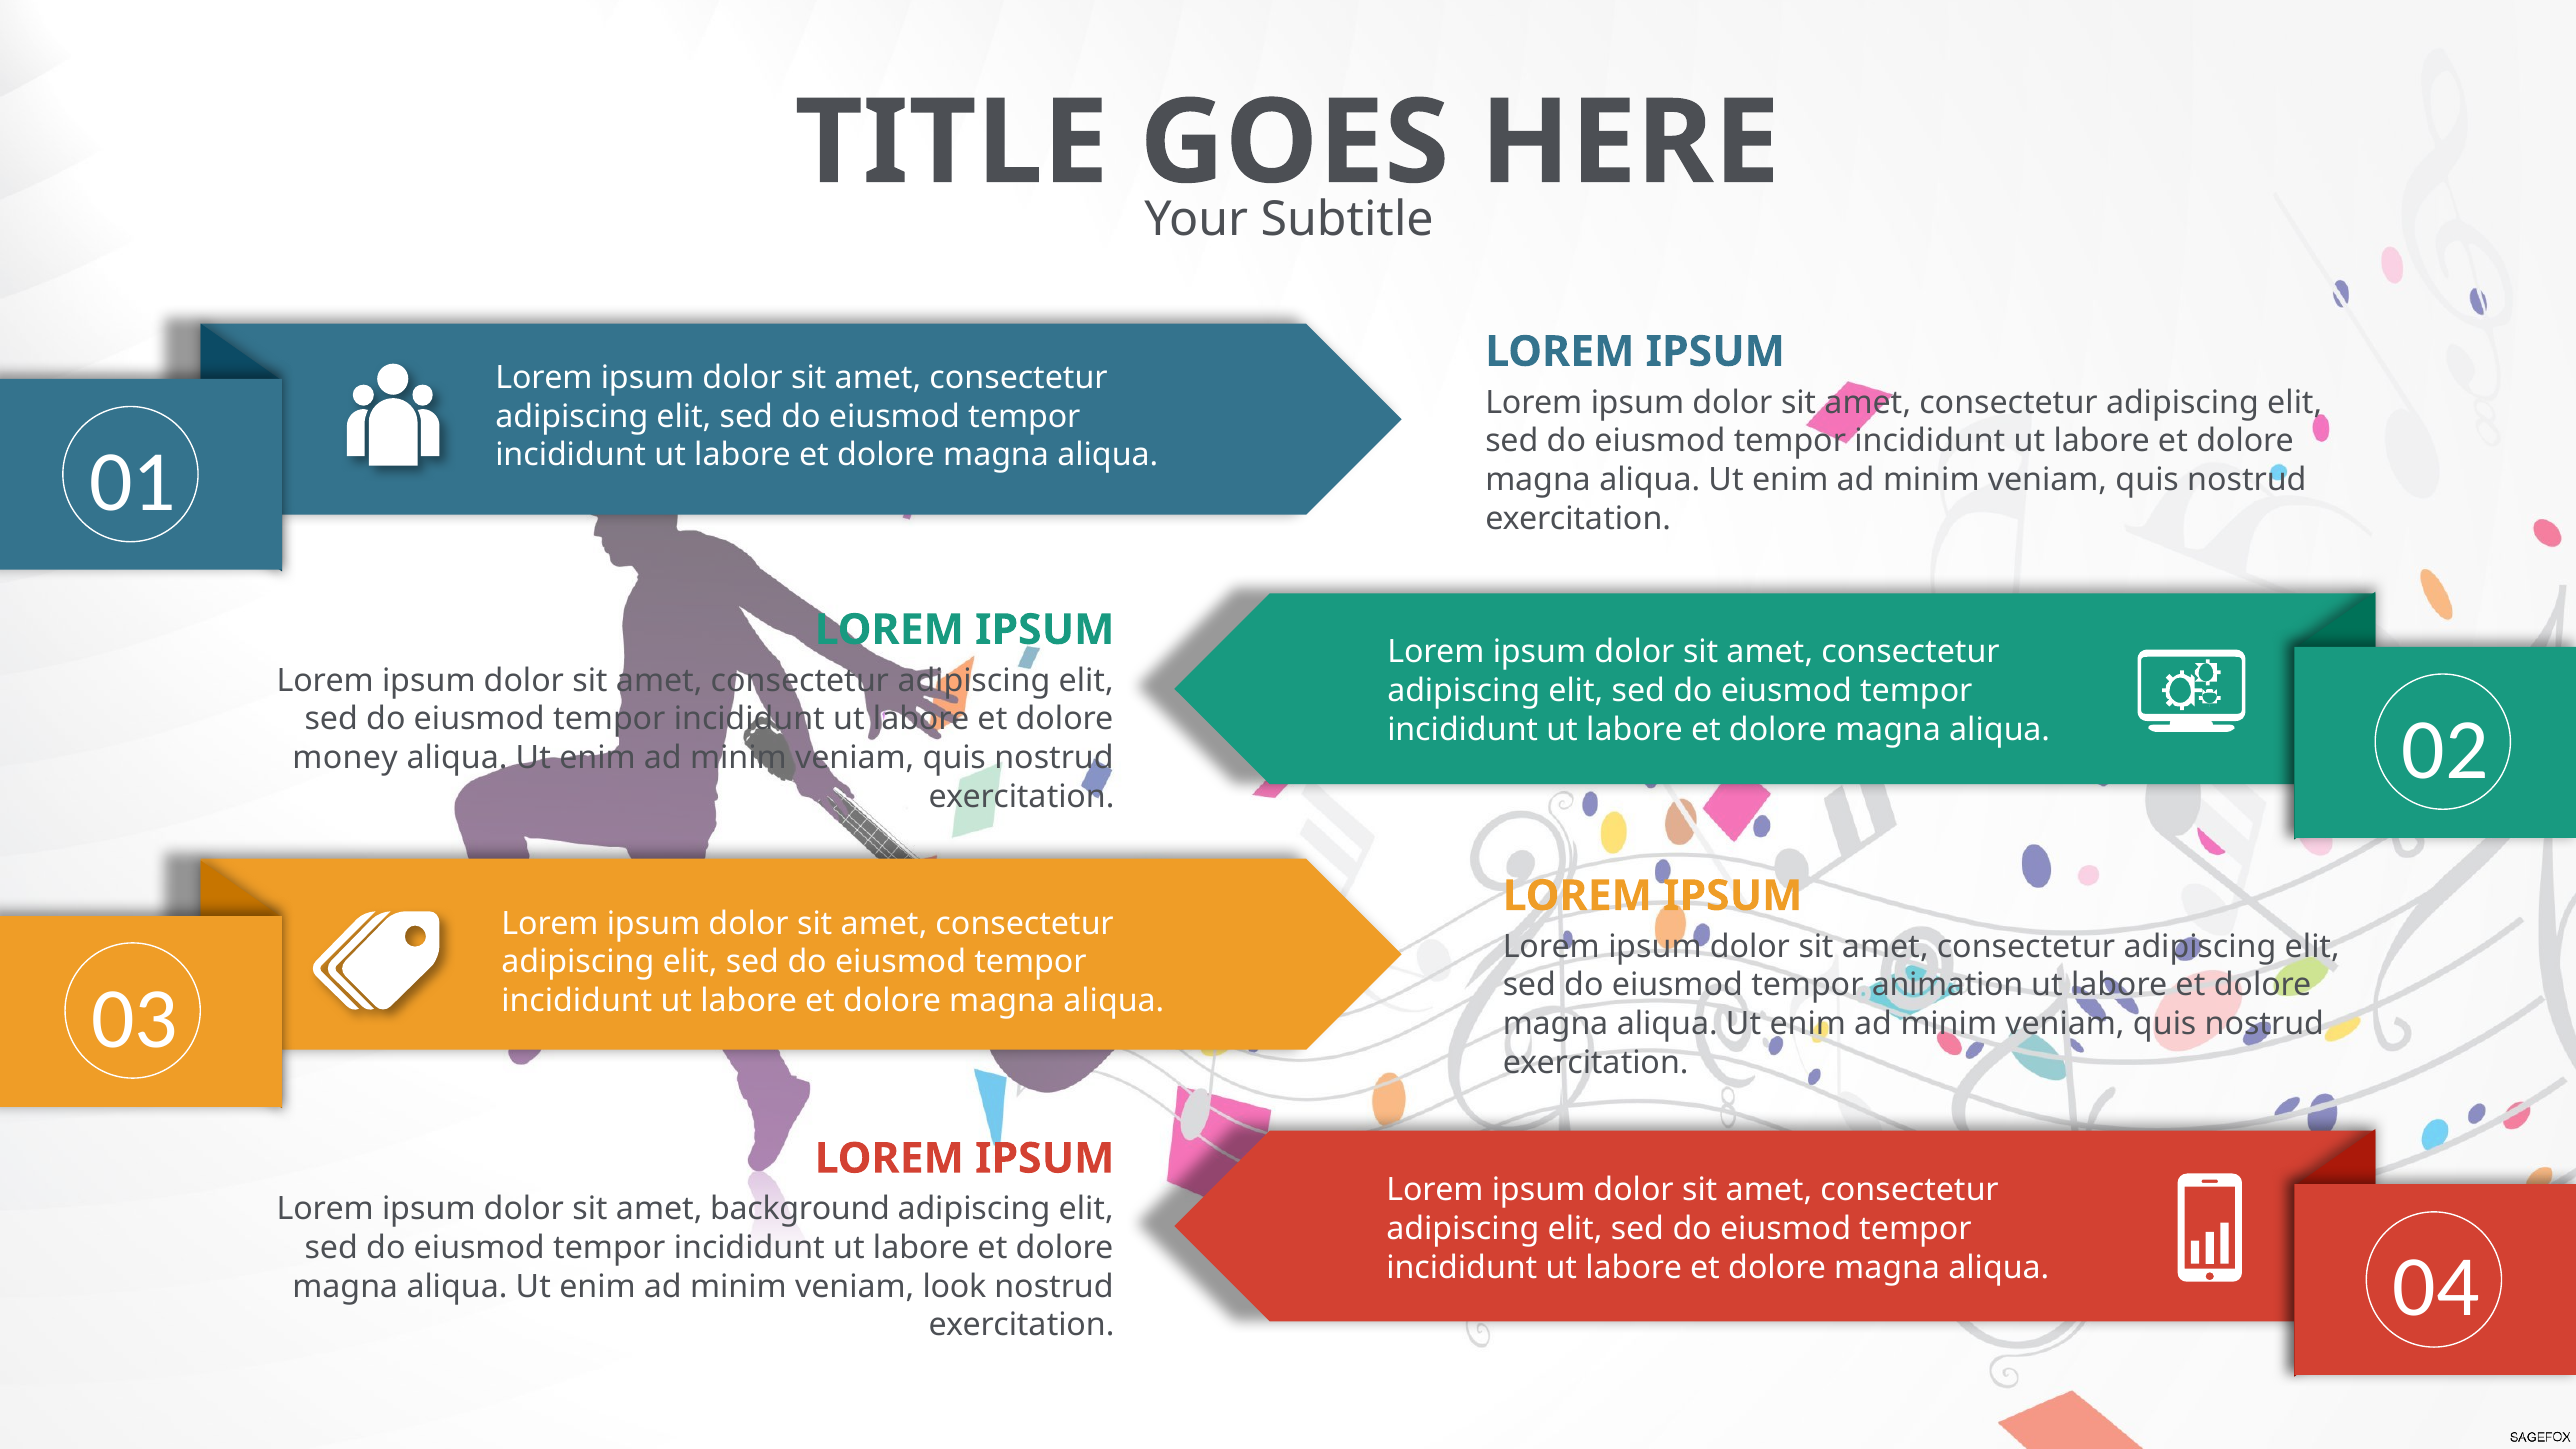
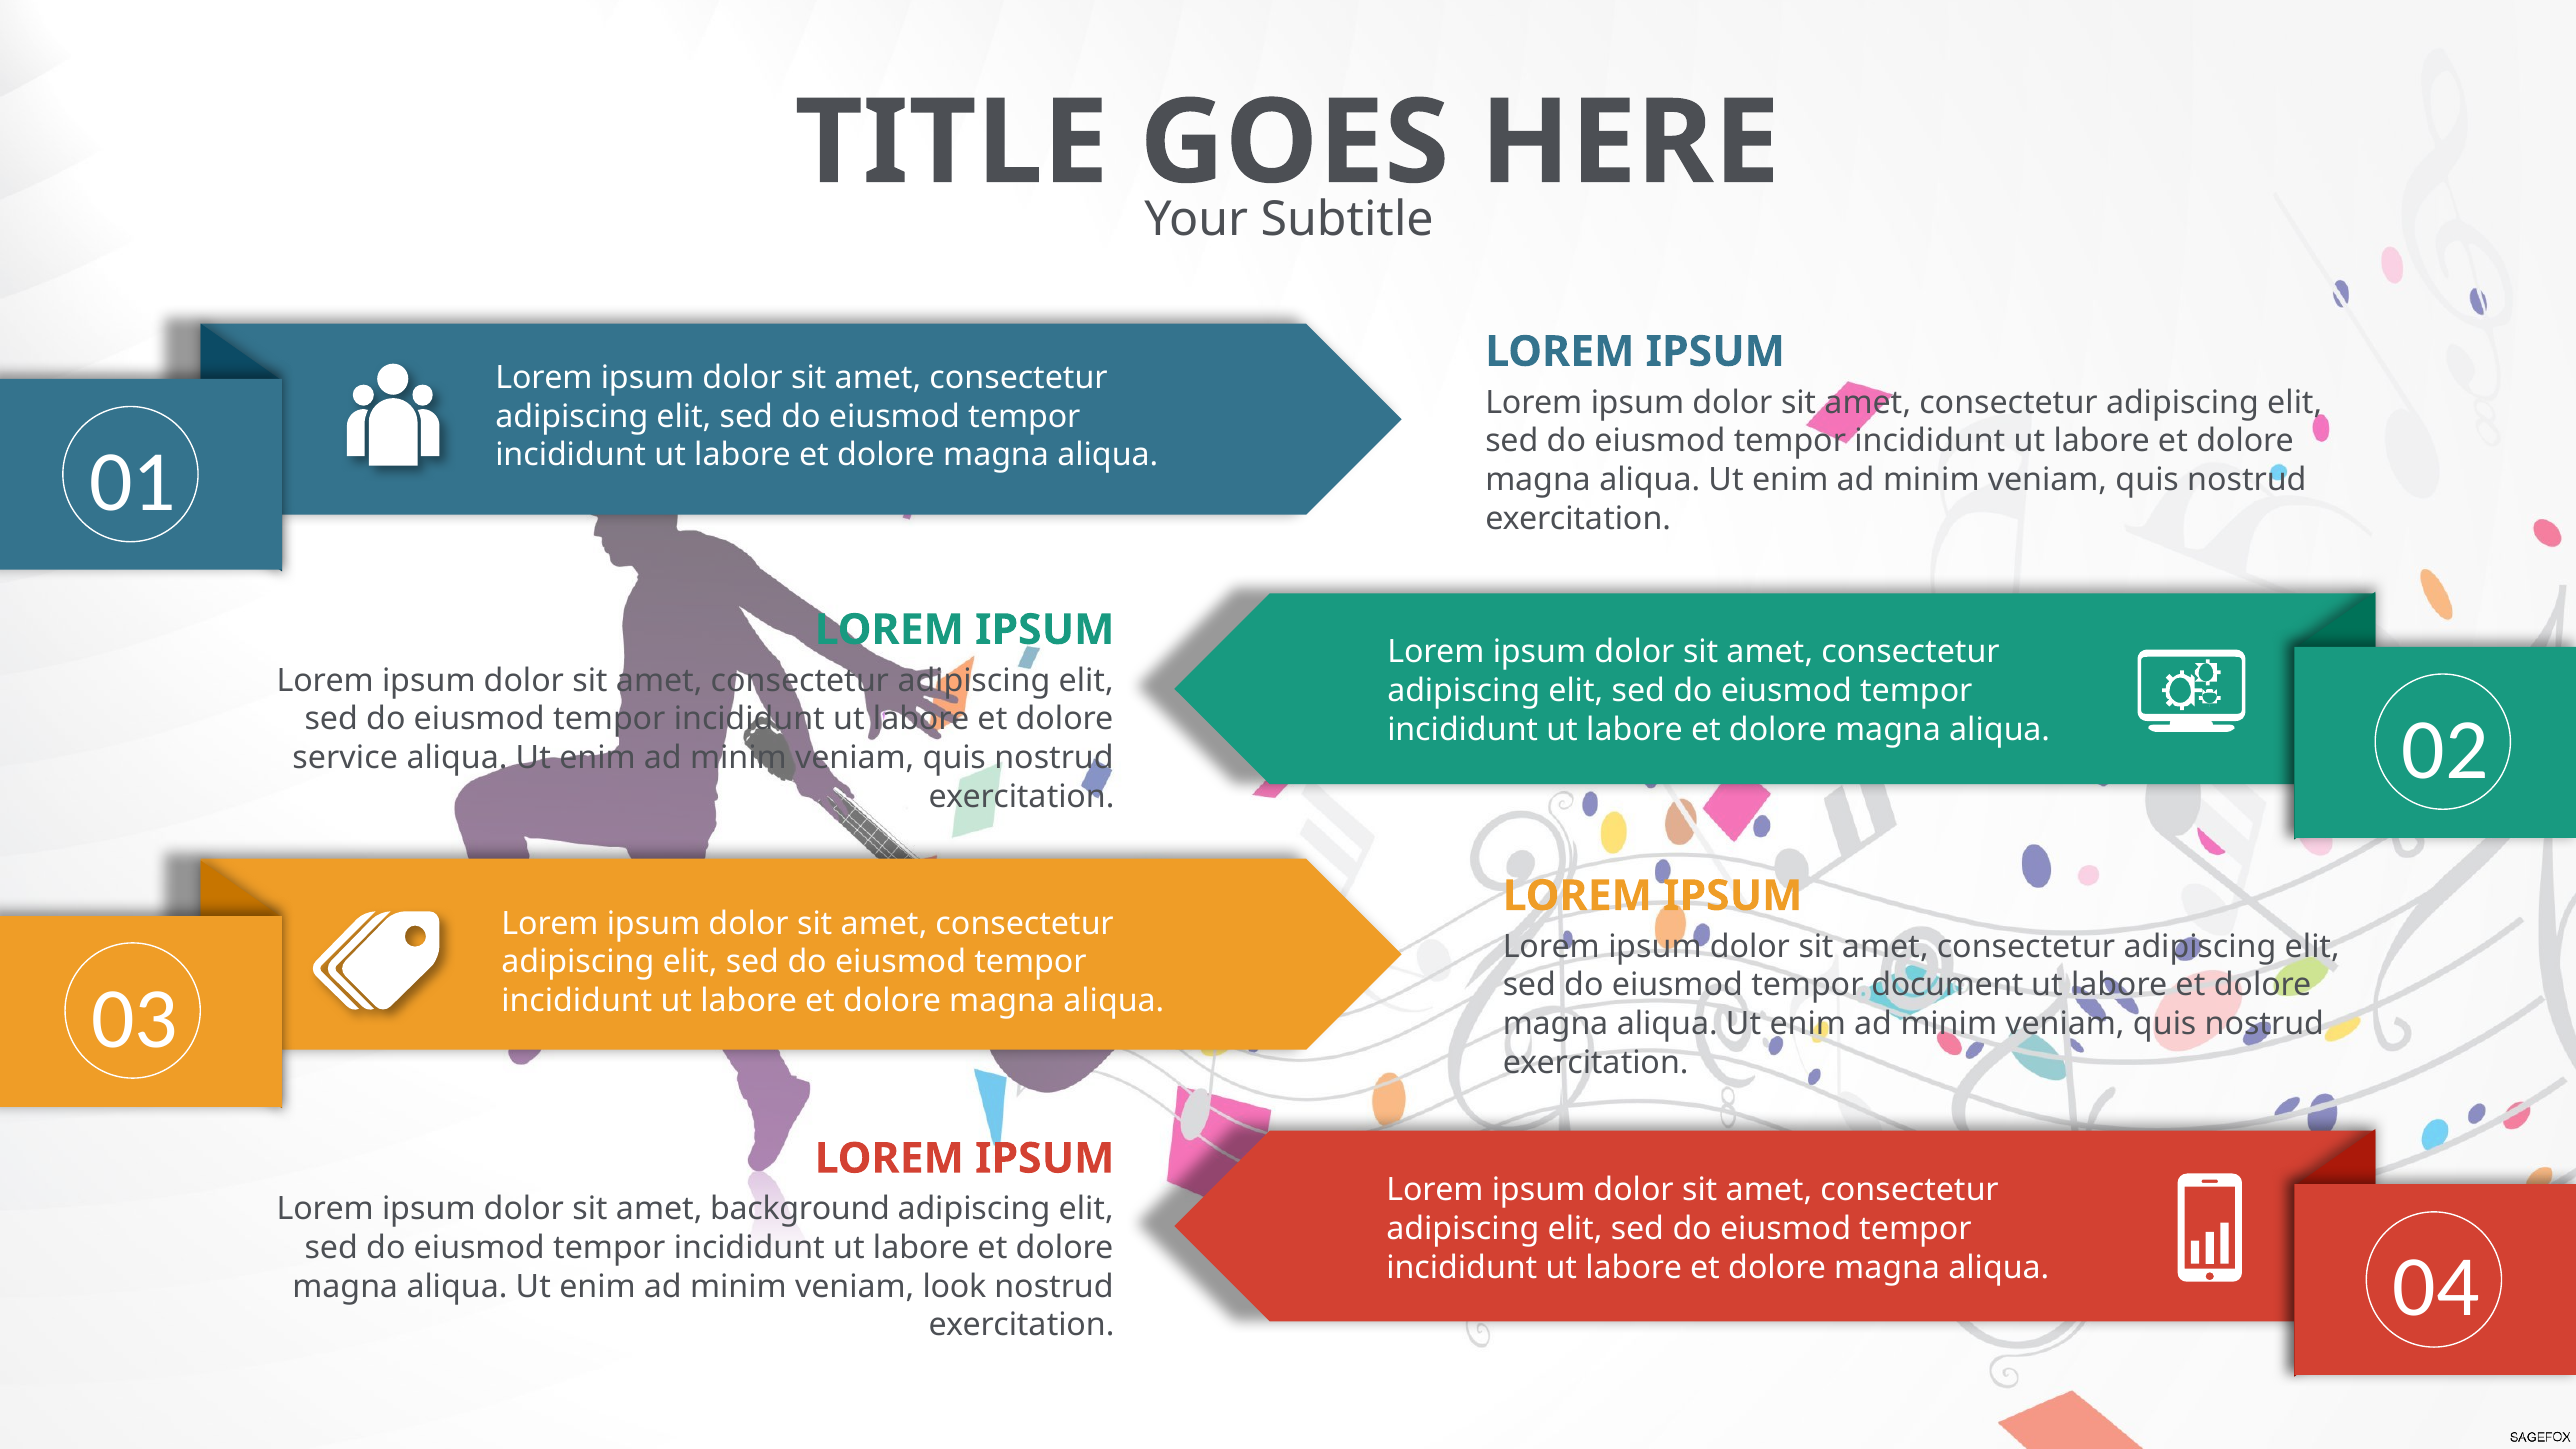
money: money -> service
animation: animation -> document
